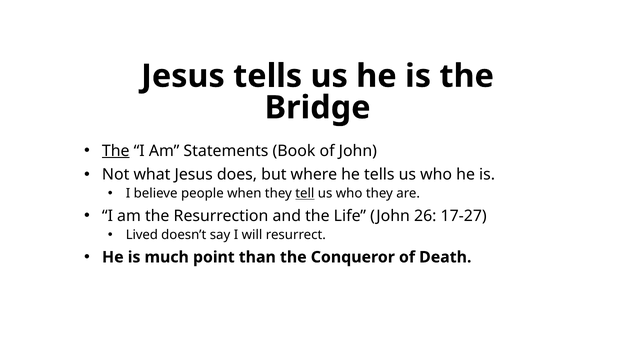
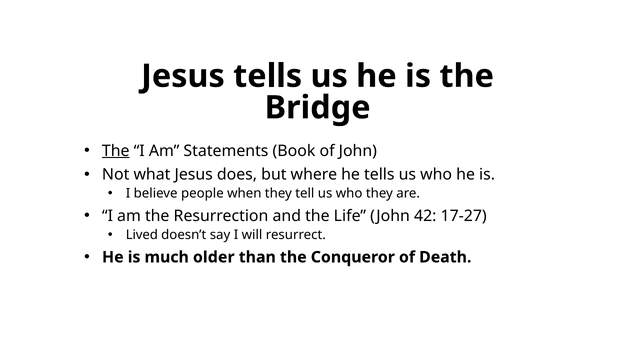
tell underline: present -> none
26: 26 -> 42
point: point -> older
